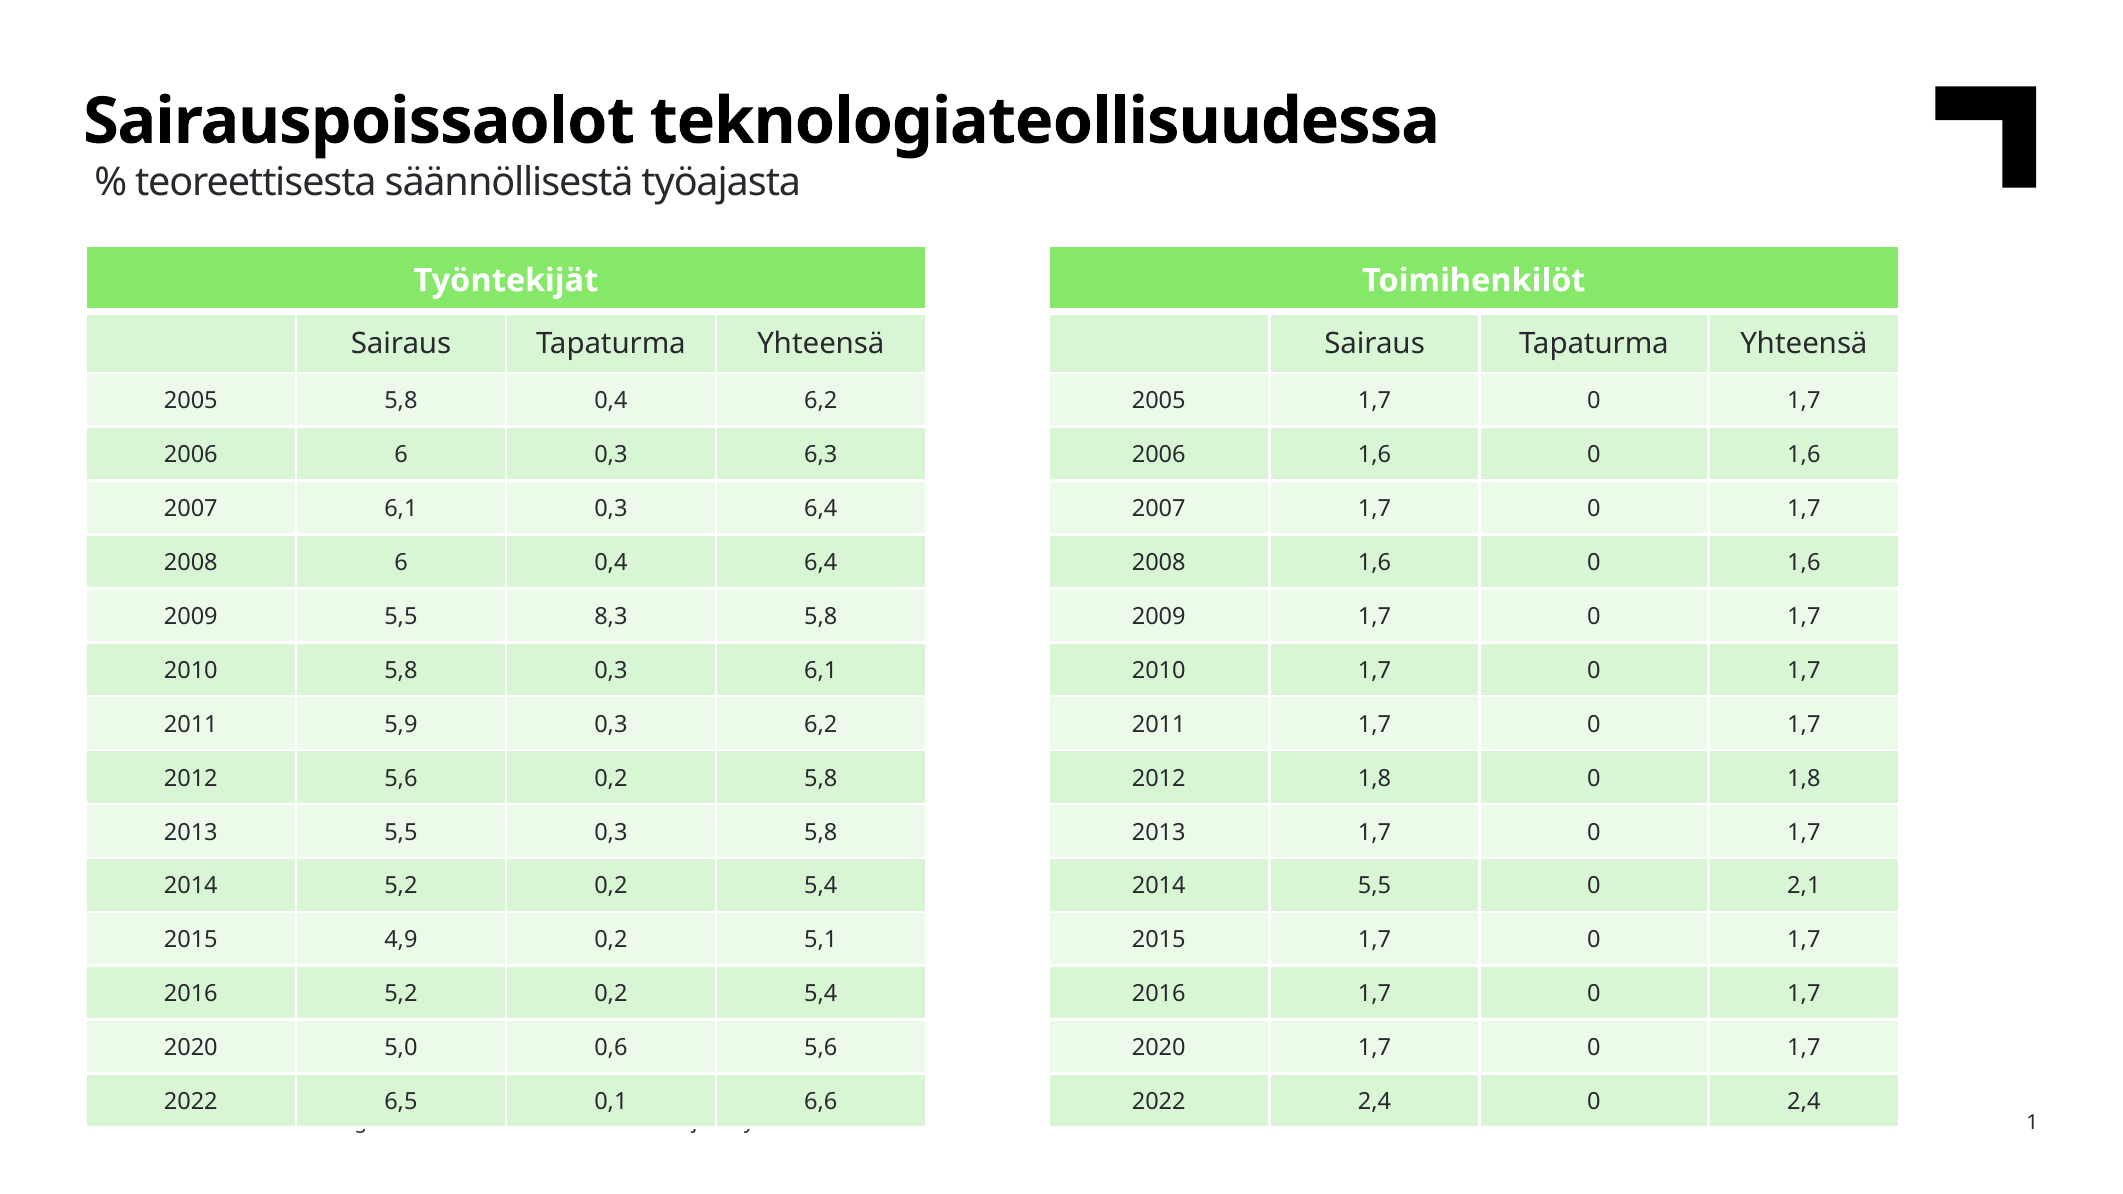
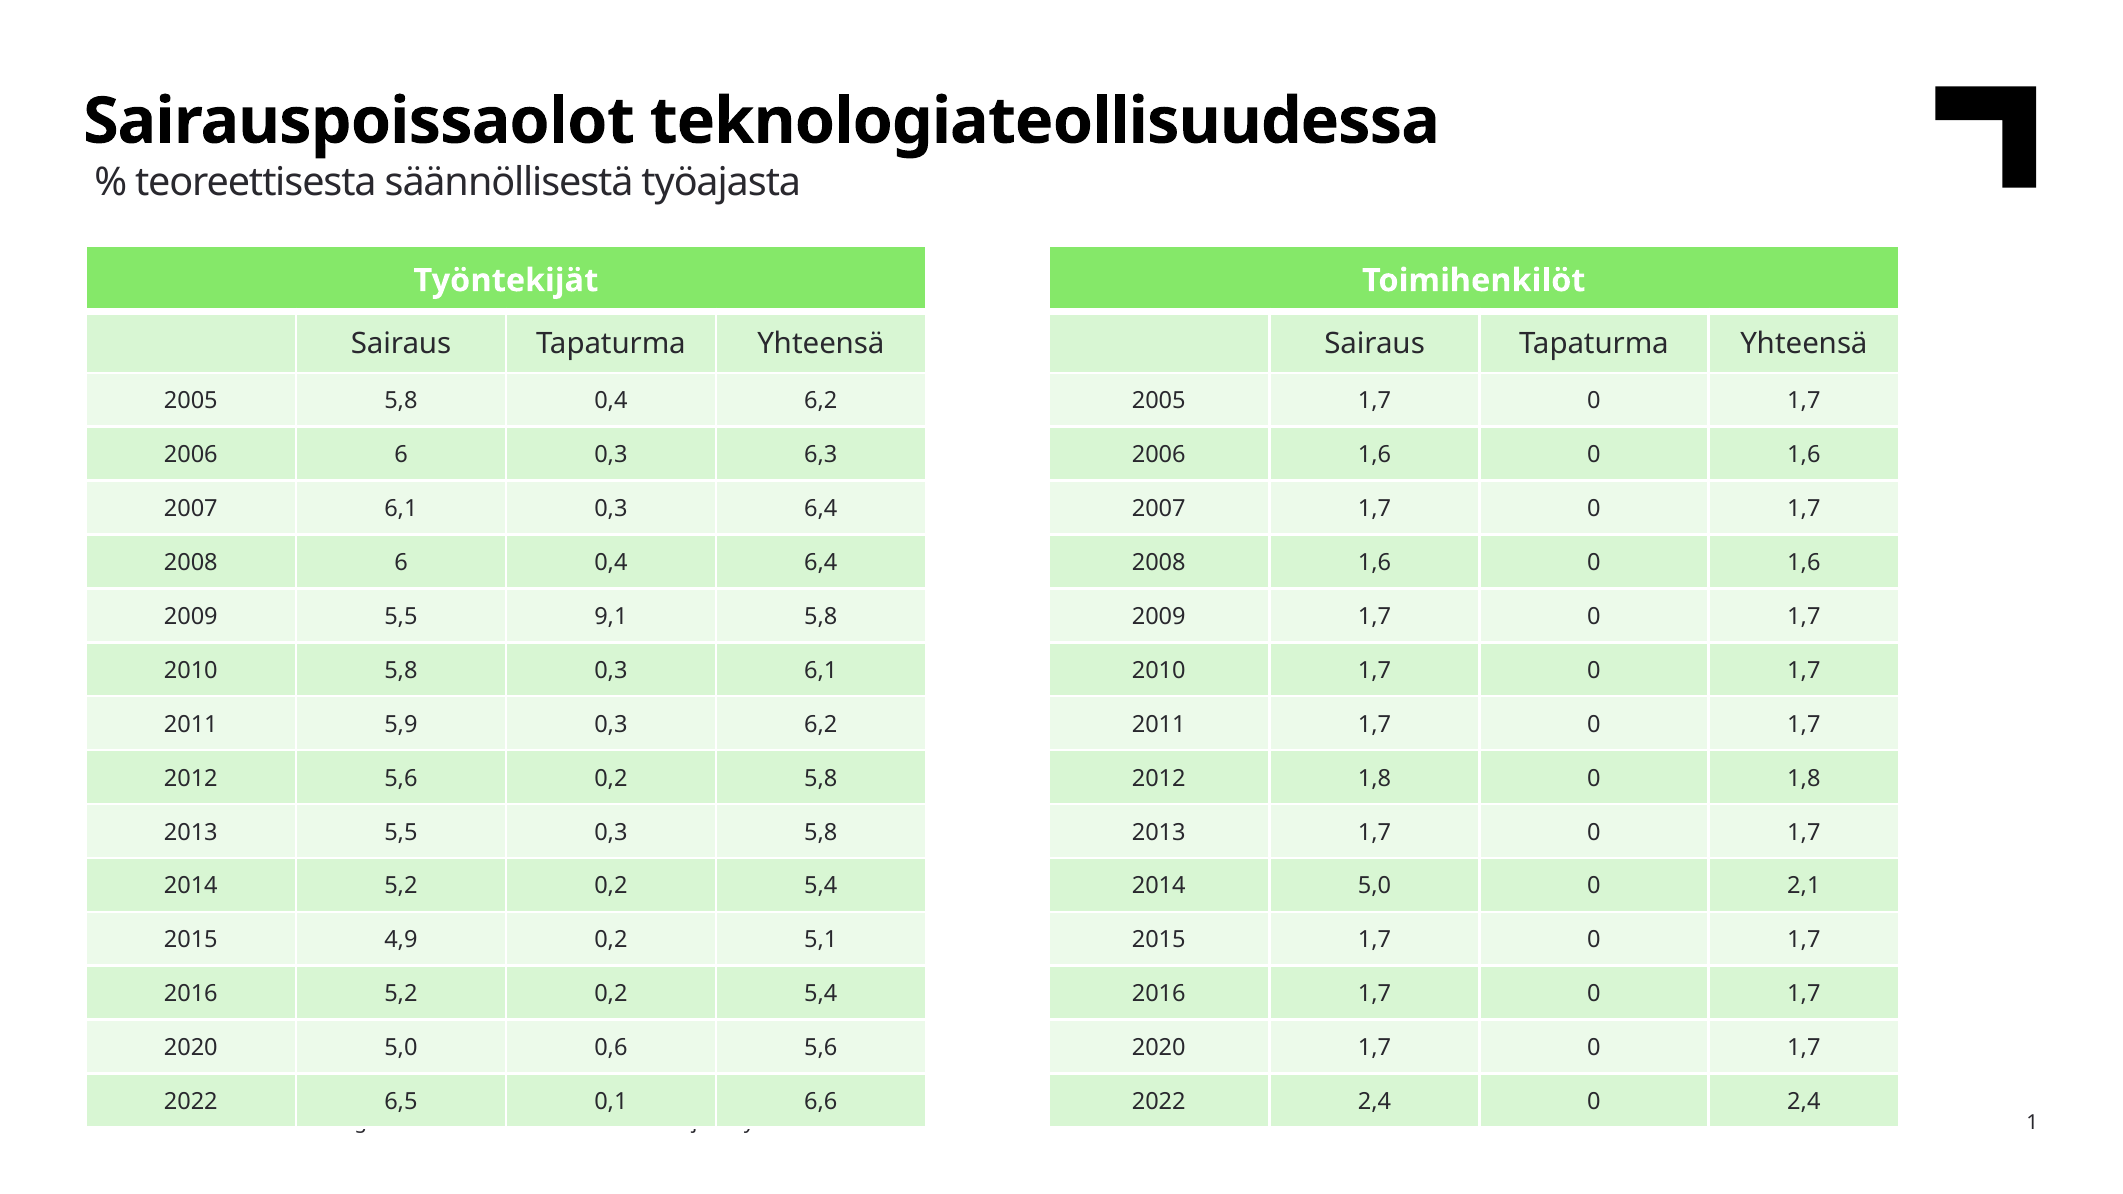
8,3: 8,3 -> 9,1
2014 5,5: 5,5 -> 5,0
